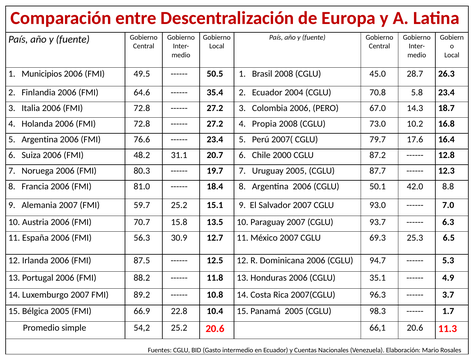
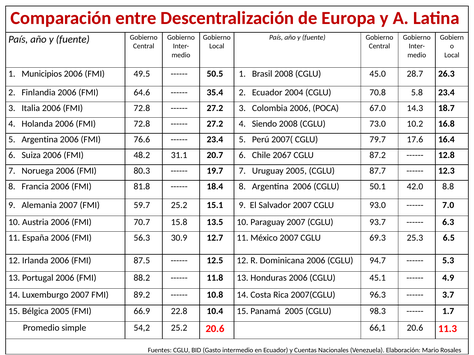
PERO: PERO -> POCA
Propia: Propia -> Siendo
2000: 2000 -> 2067
81.0: 81.0 -> 81.8
35.1: 35.1 -> 45.1
